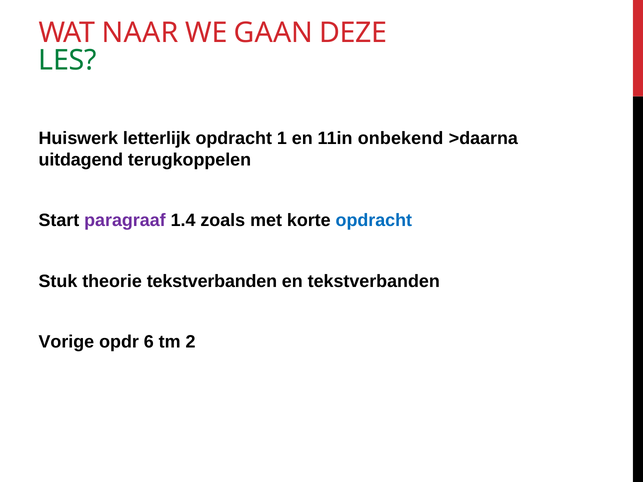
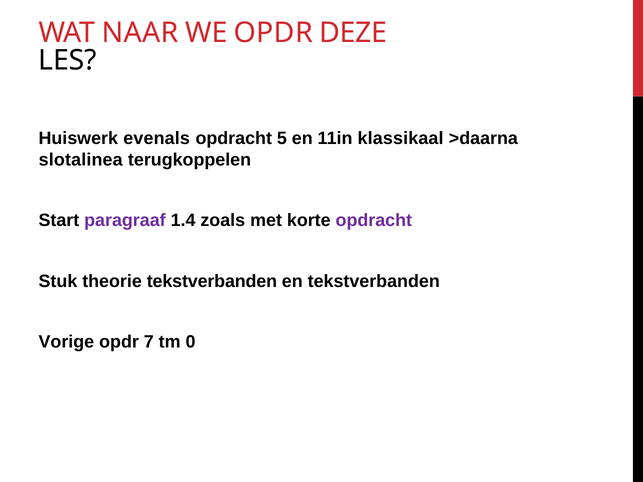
WE GAAN: GAAN -> OPDR
LES colour: green -> black
letterlijk: letterlijk -> evenals
1: 1 -> 5
onbekend: onbekend -> klassikaal
uitdagend: uitdagend -> slotalinea
opdracht at (374, 221) colour: blue -> purple
6: 6 -> 7
2: 2 -> 0
